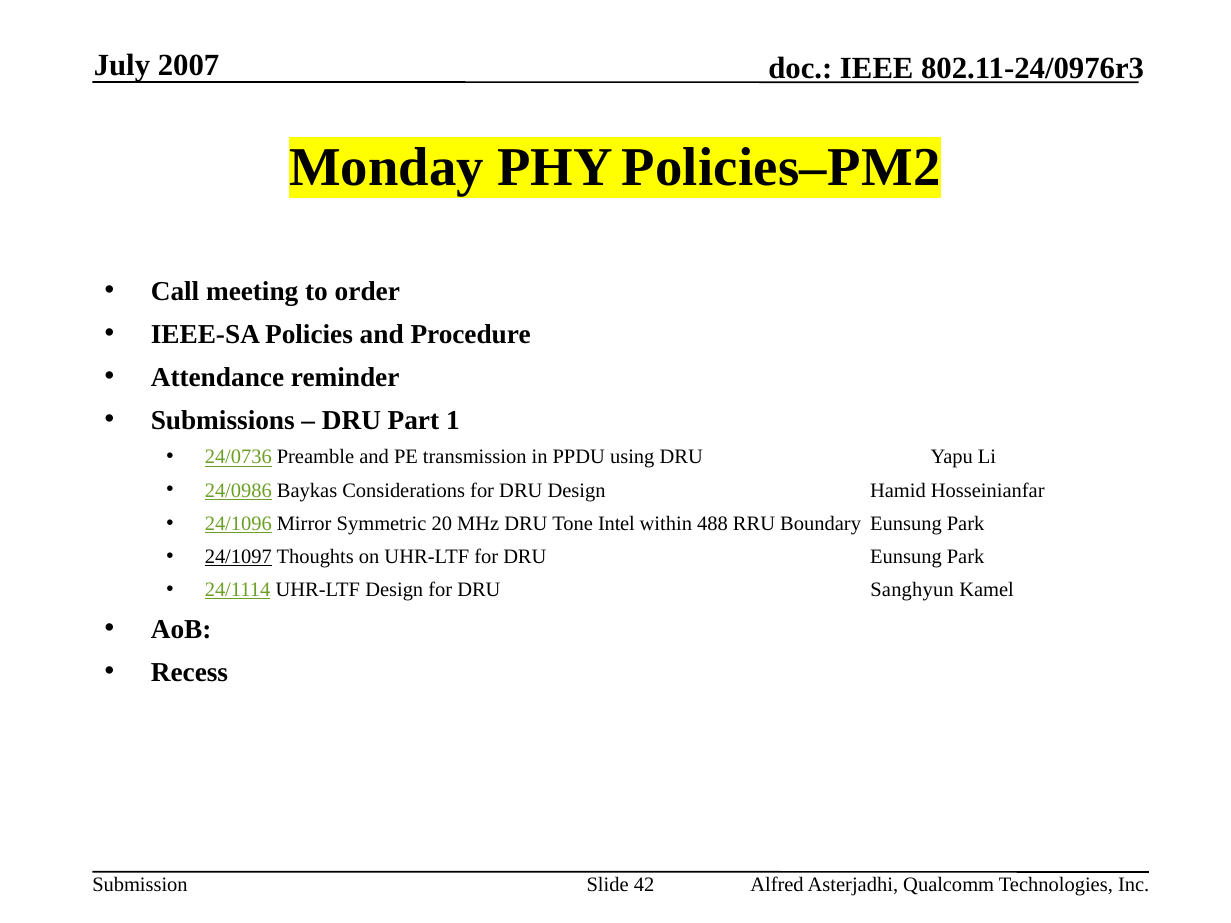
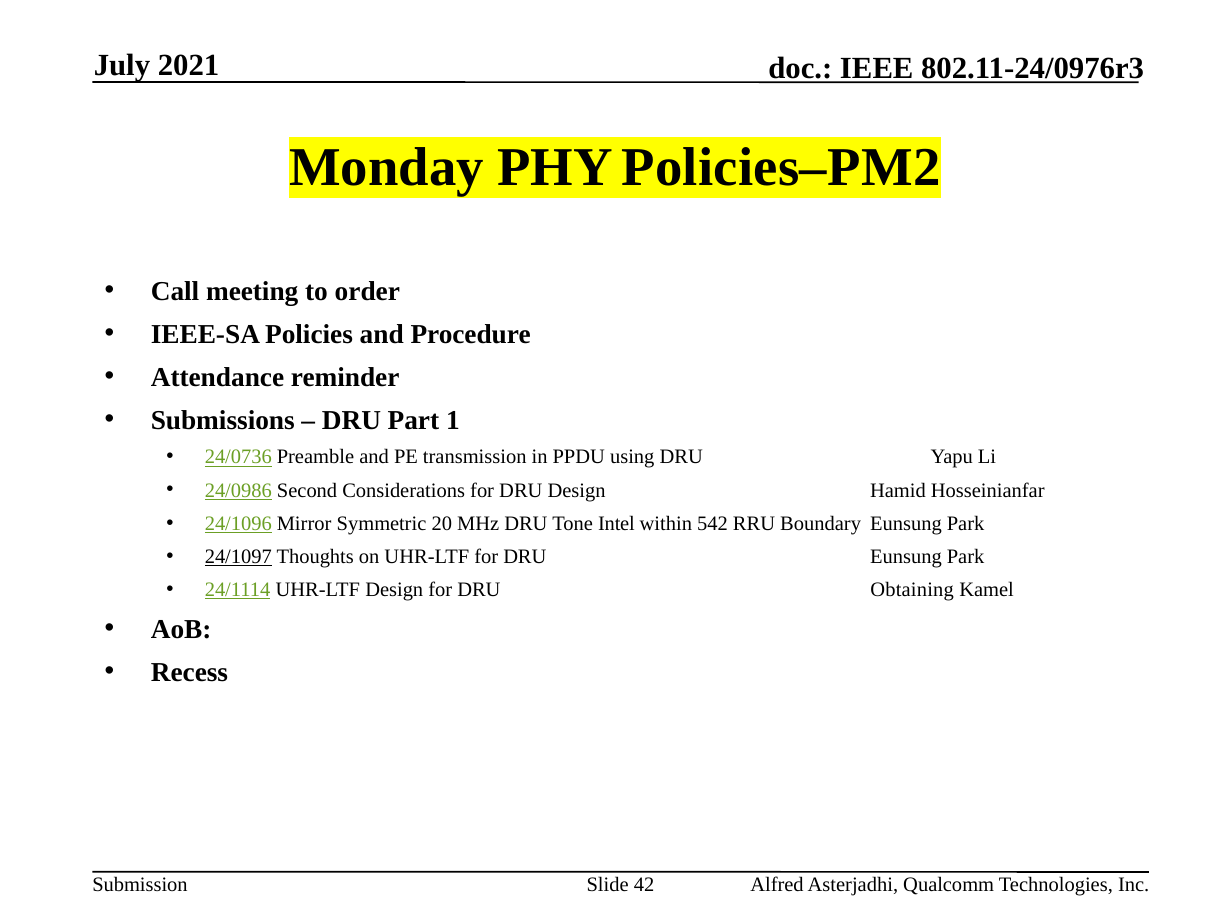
2007: 2007 -> 2021
Baykas: Baykas -> Second
488: 488 -> 542
Sanghyun: Sanghyun -> Obtaining
